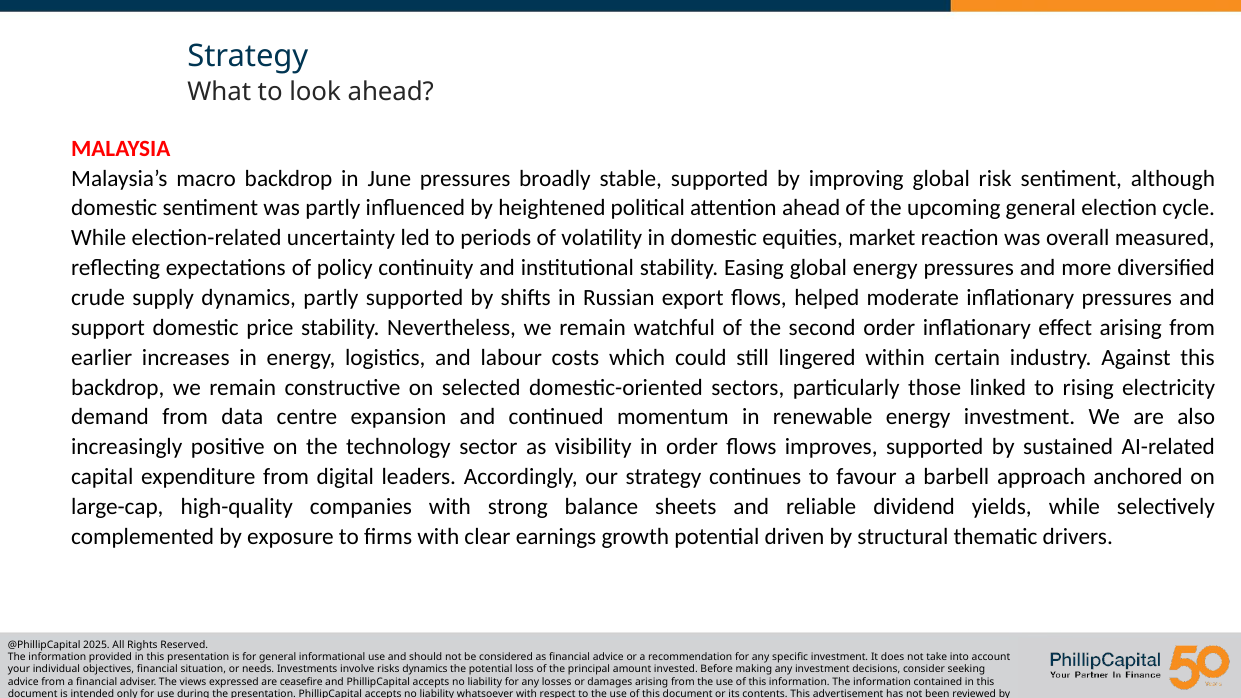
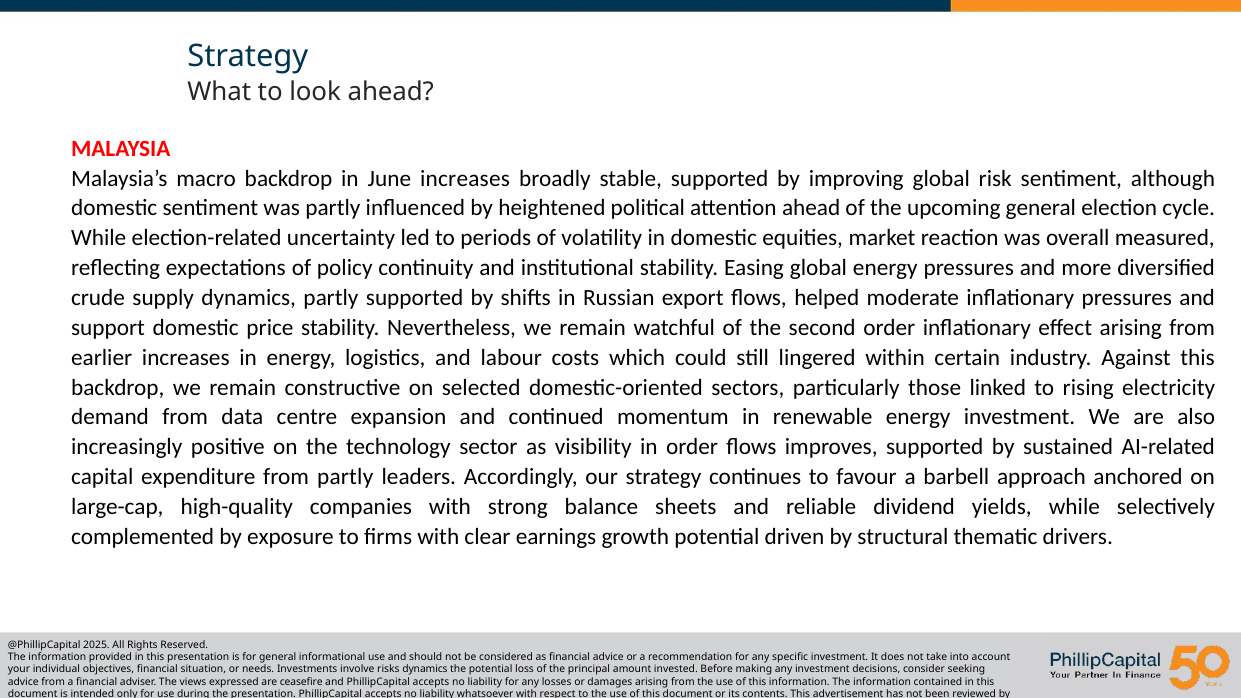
June pressures: pressures -> increases
from digital: digital -> partly
